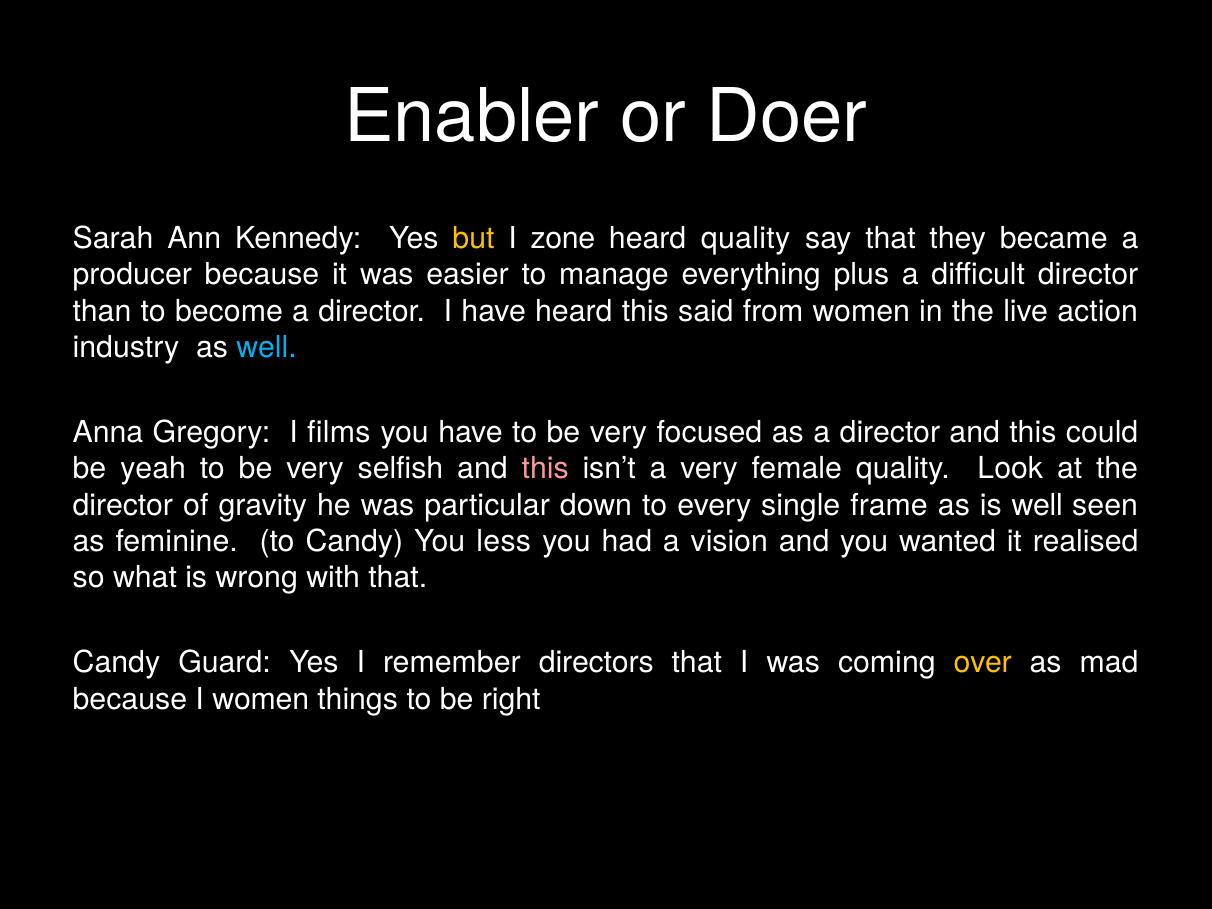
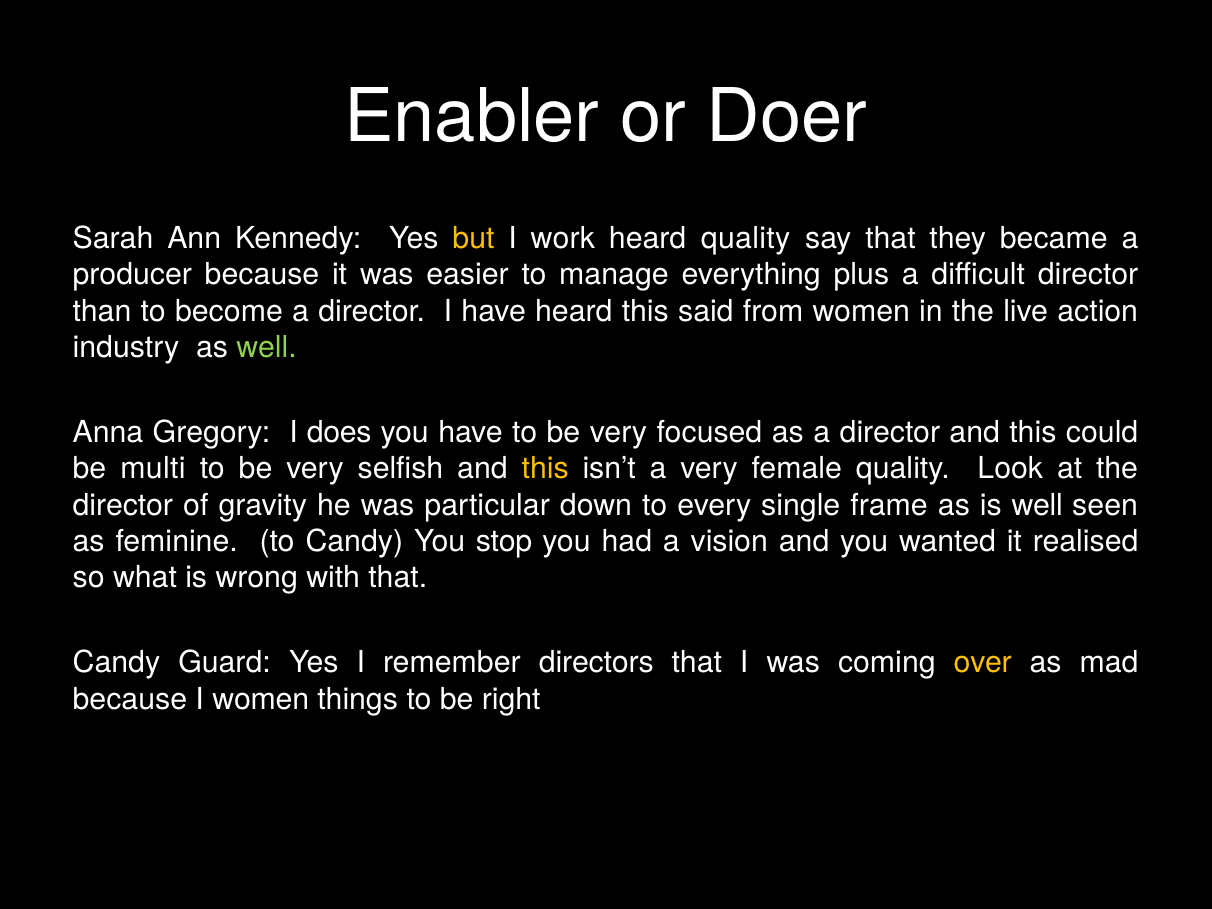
zone: zone -> work
well at (267, 348) colour: light blue -> light green
films: films -> does
yeah: yeah -> multi
this at (545, 469) colour: pink -> yellow
less: less -> stop
